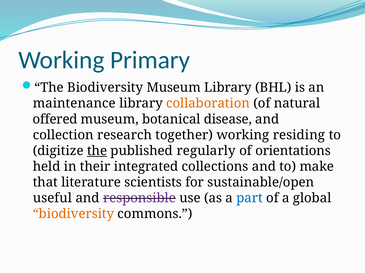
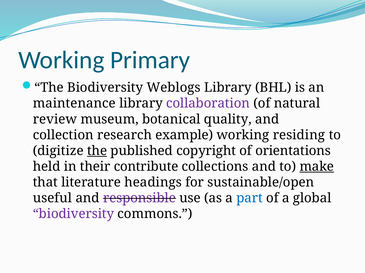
Biodiversity Museum: Museum -> Weblogs
collaboration colour: orange -> purple
offered: offered -> review
disease: disease -> quality
together: together -> example
regularly: regularly -> copyright
integrated: integrated -> contribute
make underline: none -> present
scientists: scientists -> headings
biodiversity at (73, 214) colour: orange -> purple
